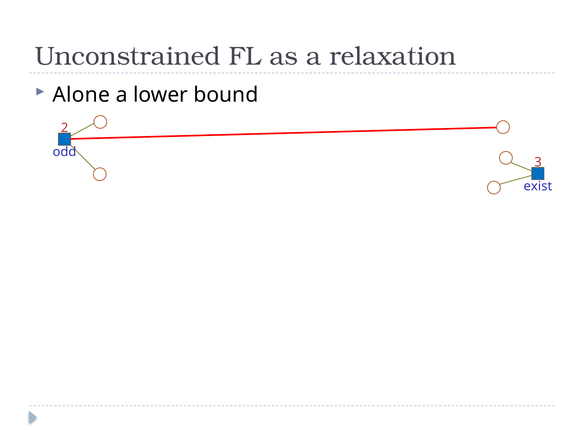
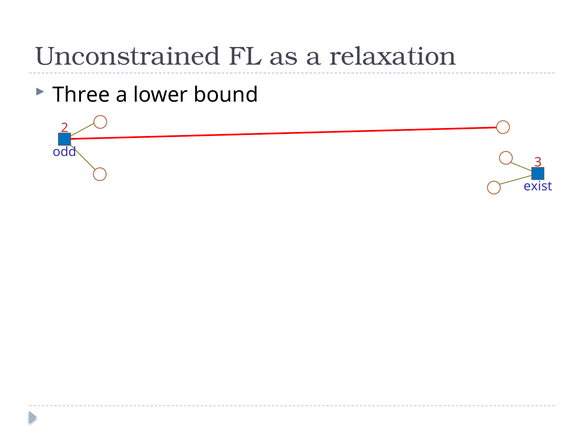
Alone: Alone -> Three
